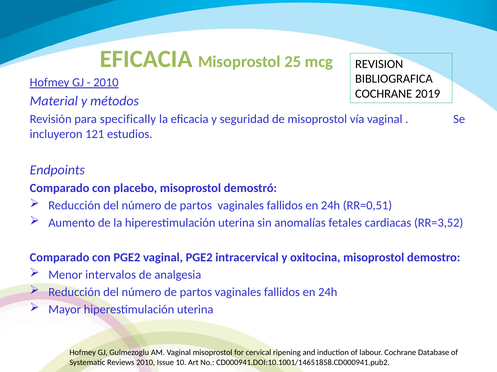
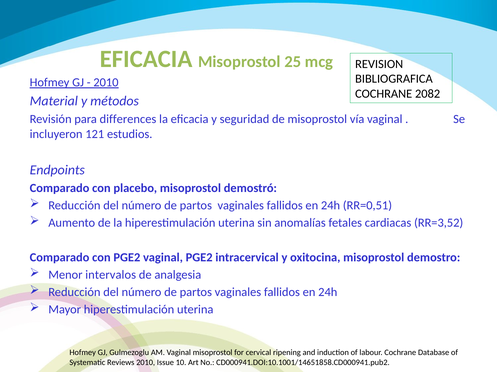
2019: 2019 -> 2082
specifically: specifically -> differences
